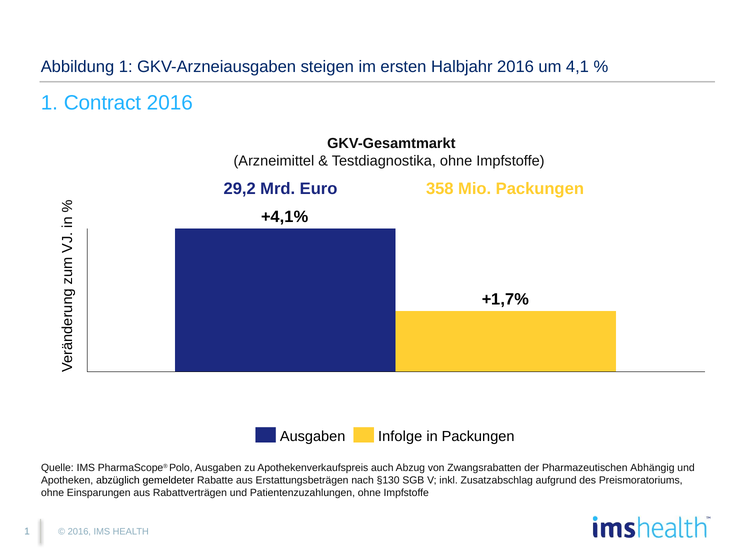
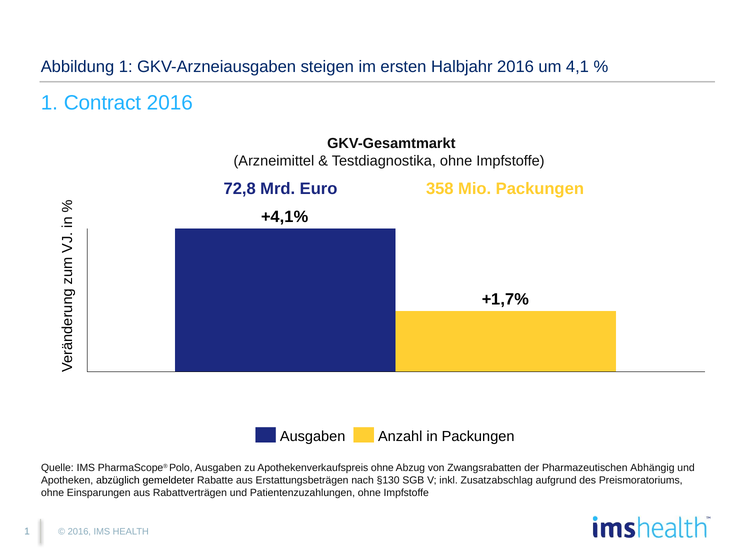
29,2: 29,2 -> 72,8
Infolge: Infolge -> Anzahl
Apothekenverkaufspreis auch: auch -> ohne
